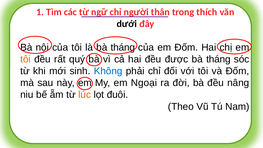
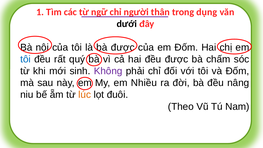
thích: thích -> dụng
tháng at (123, 47): tháng -> được
tôi at (25, 59) colour: orange -> blue
được bà tháng: tháng -> chấm
Không colour: blue -> purple
Ngoại: Ngoại -> Nhiều
